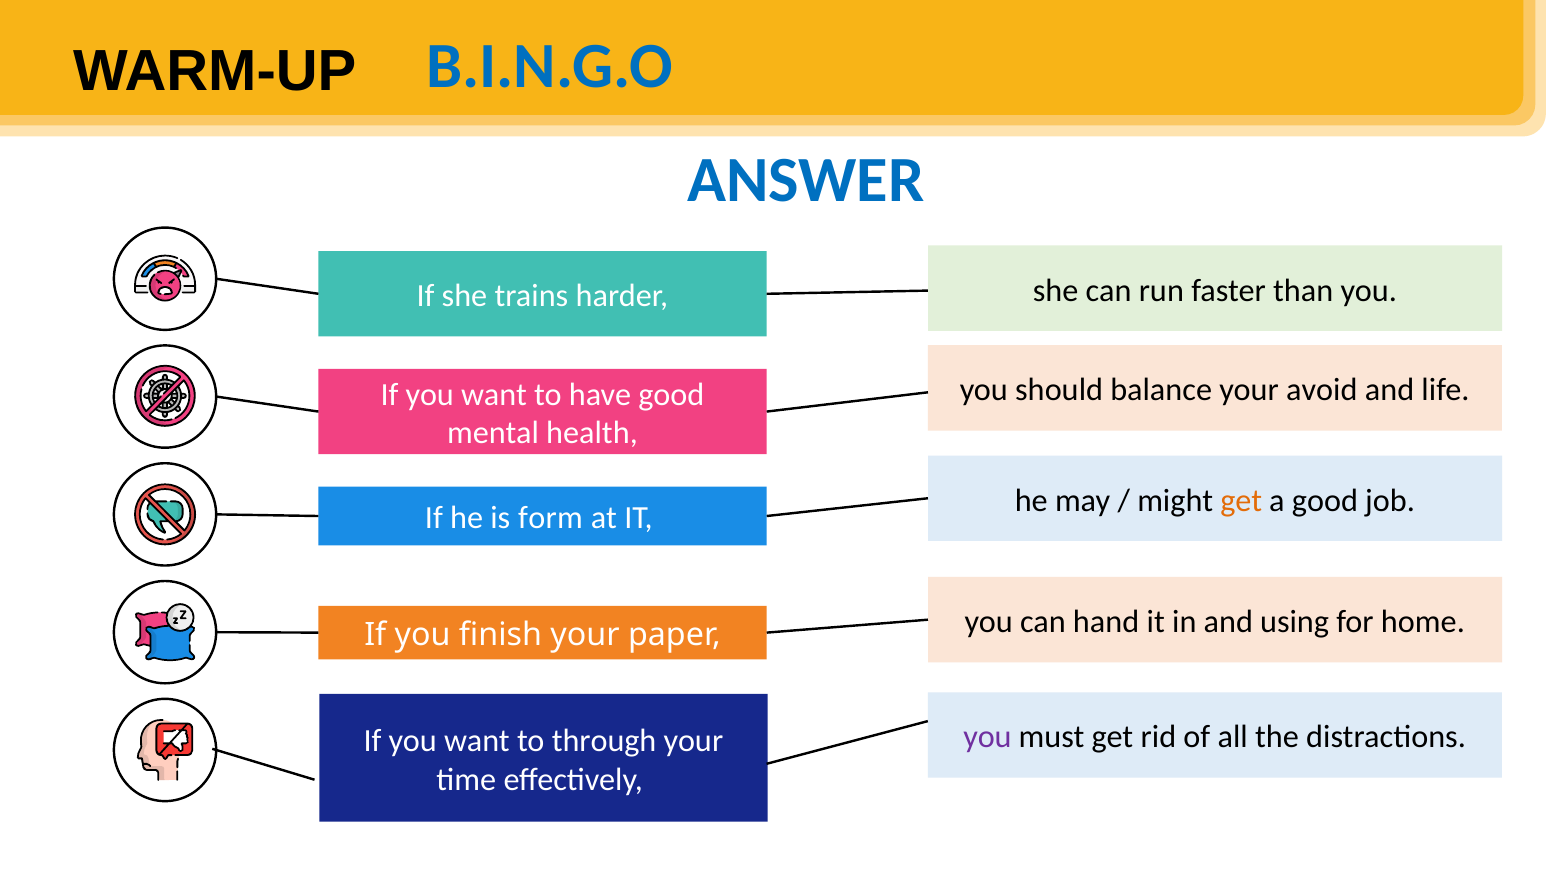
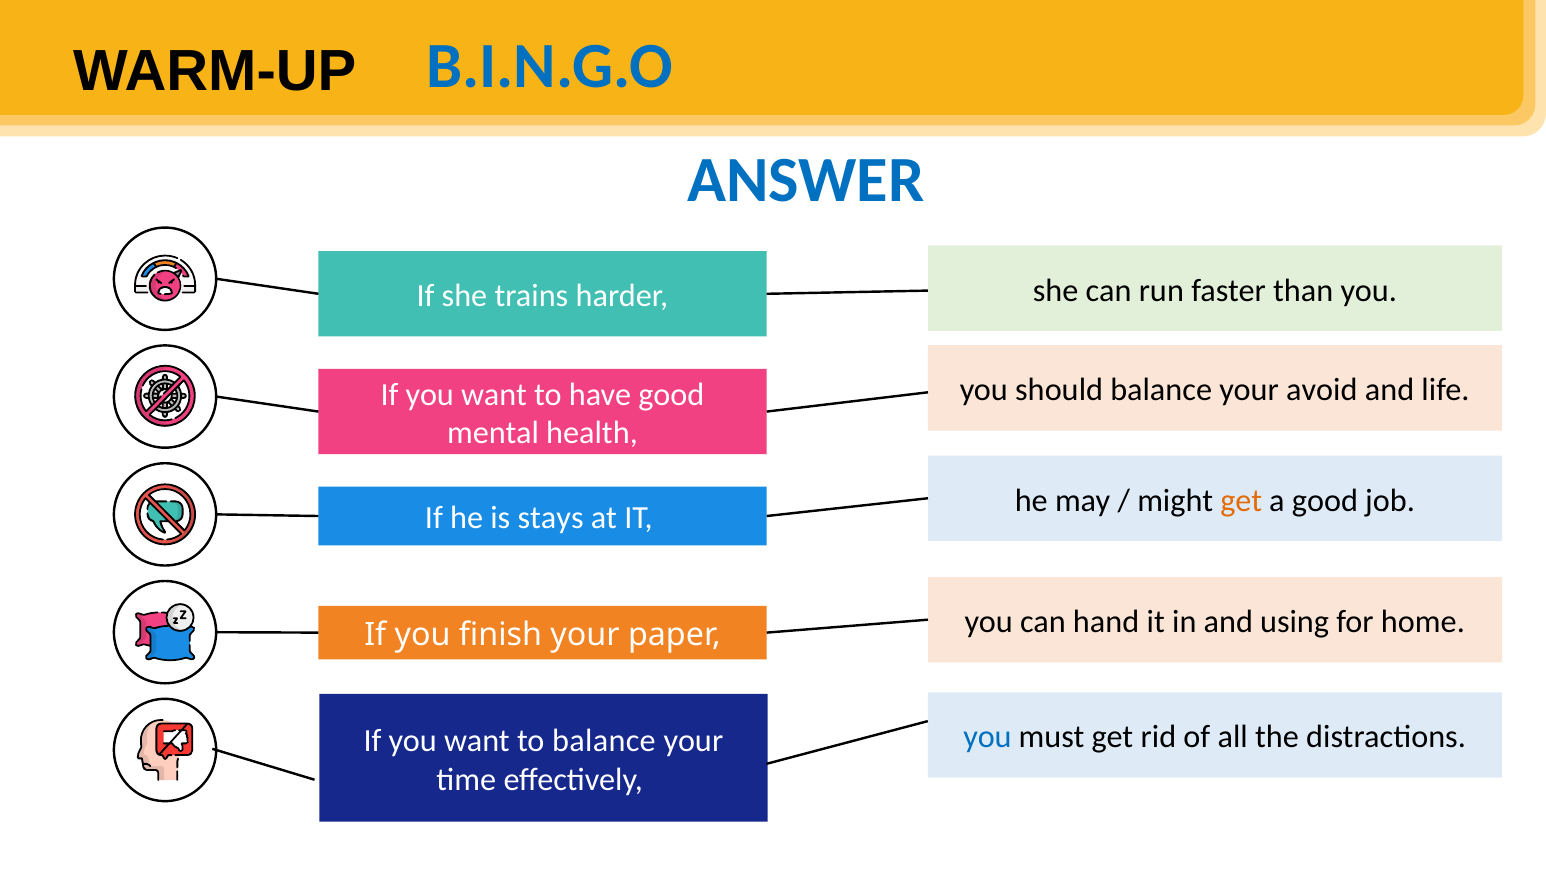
form: form -> stays
you at (987, 737) colour: purple -> blue
to through: through -> balance
